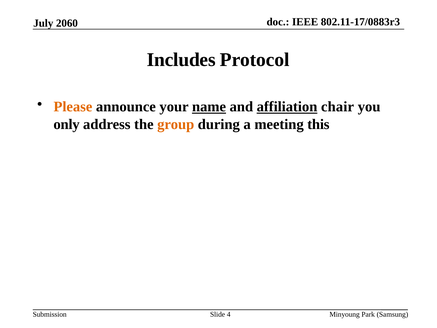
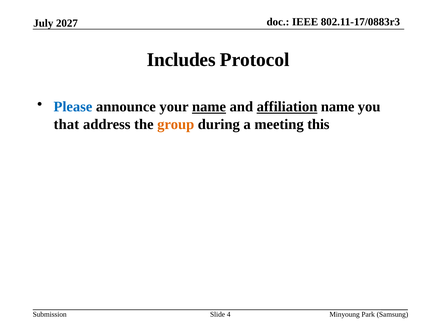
2060: 2060 -> 2027
Please colour: orange -> blue
affiliation chair: chair -> name
only: only -> that
